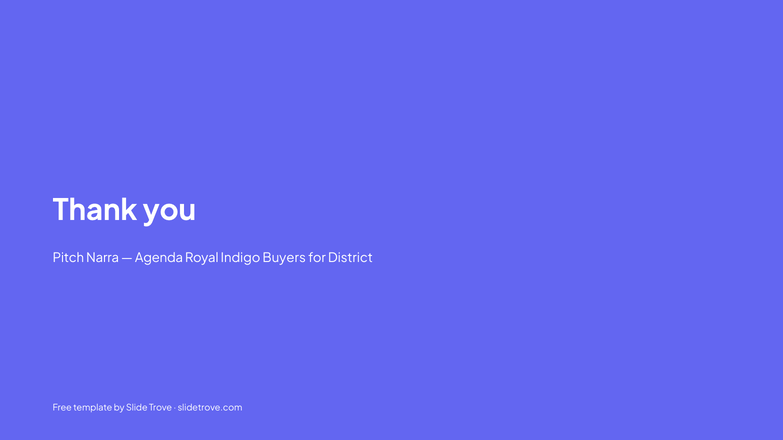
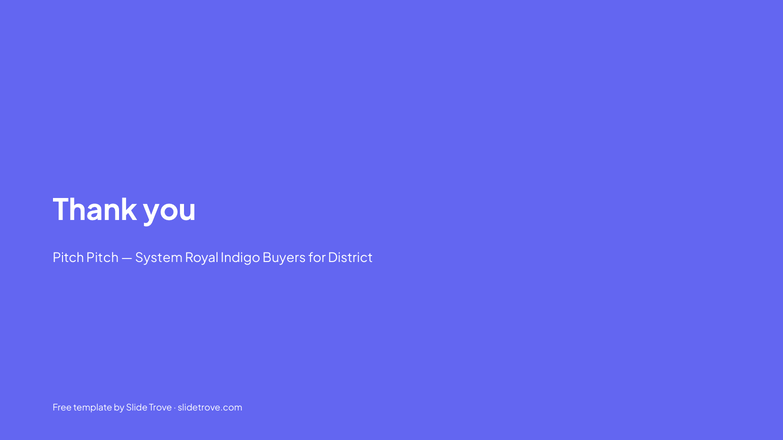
Pitch Narra: Narra -> Pitch
Agenda: Agenda -> System
